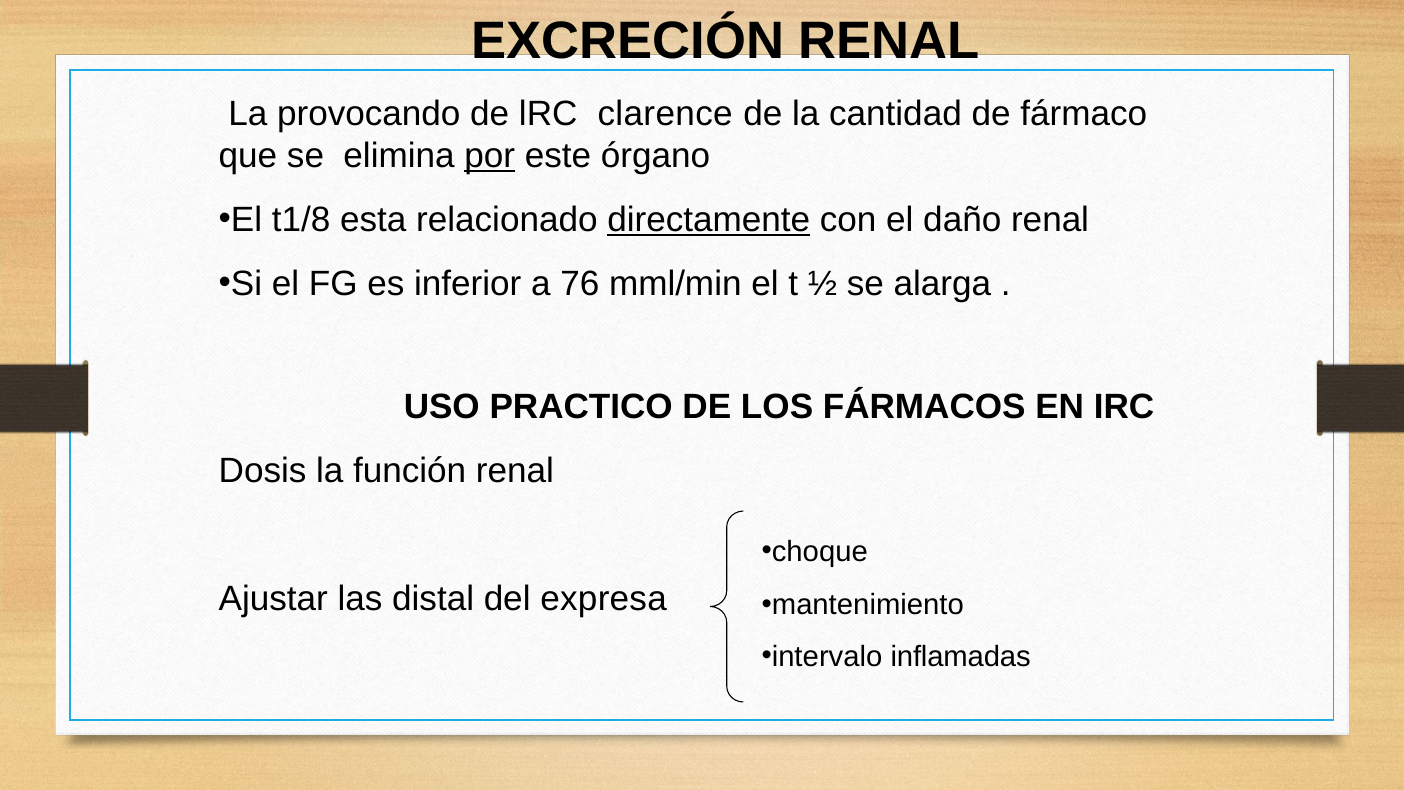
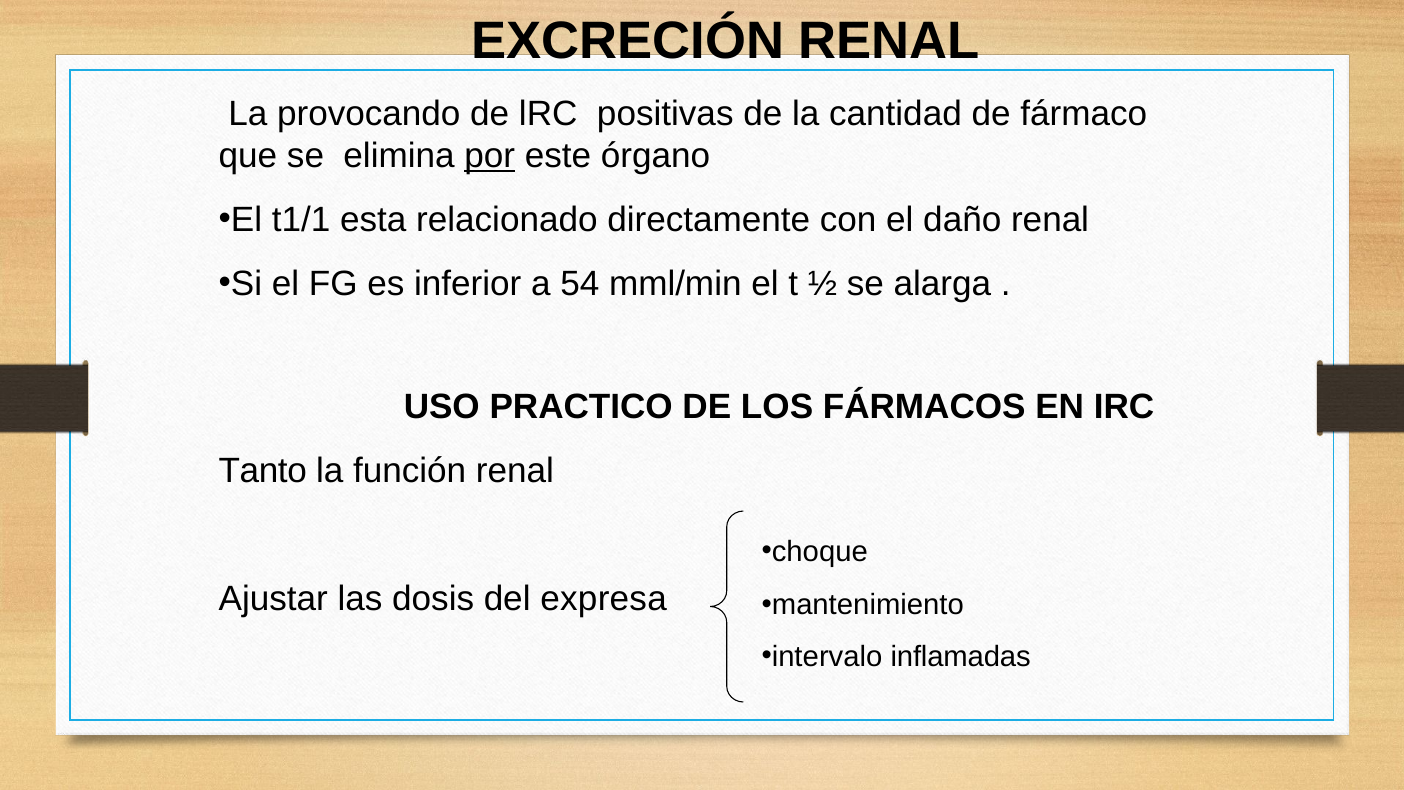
clarence: clarence -> positivas
t1/8: t1/8 -> t1/1
directamente underline: present -> none
76: 76 -> 54
Dosis: Dosis -> Tanto
distal: distal -> dosis
